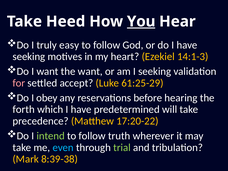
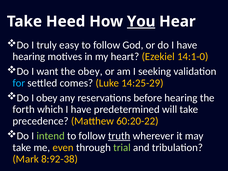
seeking at (29, 57): seeking -> hearing
14:1-3: 14:1-3 -> 14:1-0
the want: want -> obey
for colour: pink -> light blue
accept: accept -> comes
61:25-29: 61:25-29 -> 14:25-29
17:20-22: 17:20-22 -> 60:20-22
truth underline: none -> present
even colour: light blue -> yellow
8:39-38: 8:39-38 -> 8:92-38
